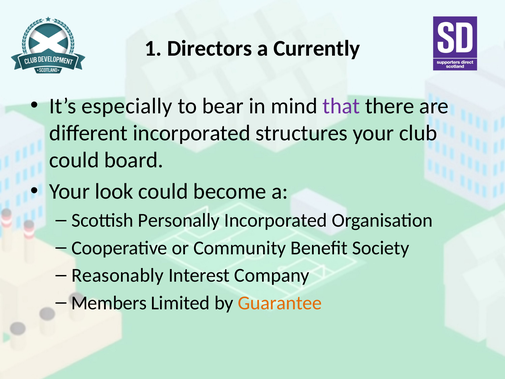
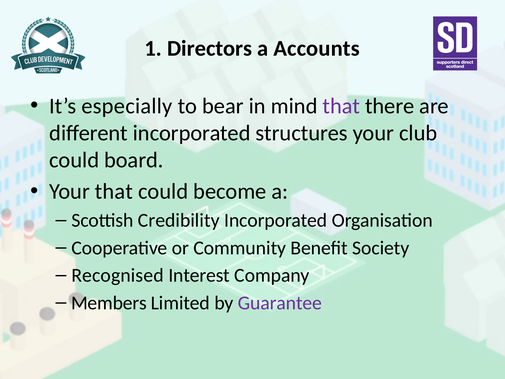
Currently: Currently -> Accounts
Your look: look -> that
Personally: Personally -> Credibility
Reasonably: Reasonably -> Recognised
Guarantee colour: orange -> purple
